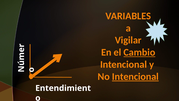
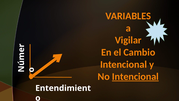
Cambio underline: present -> none
